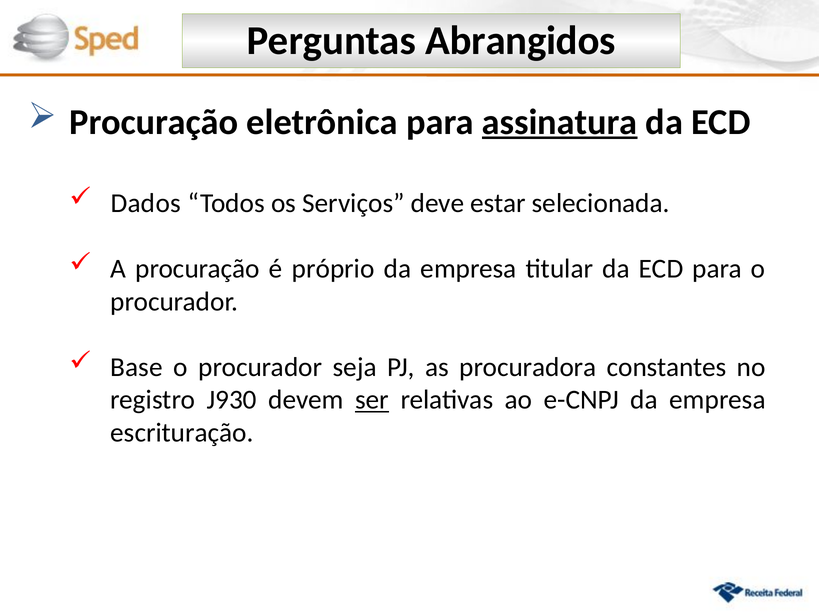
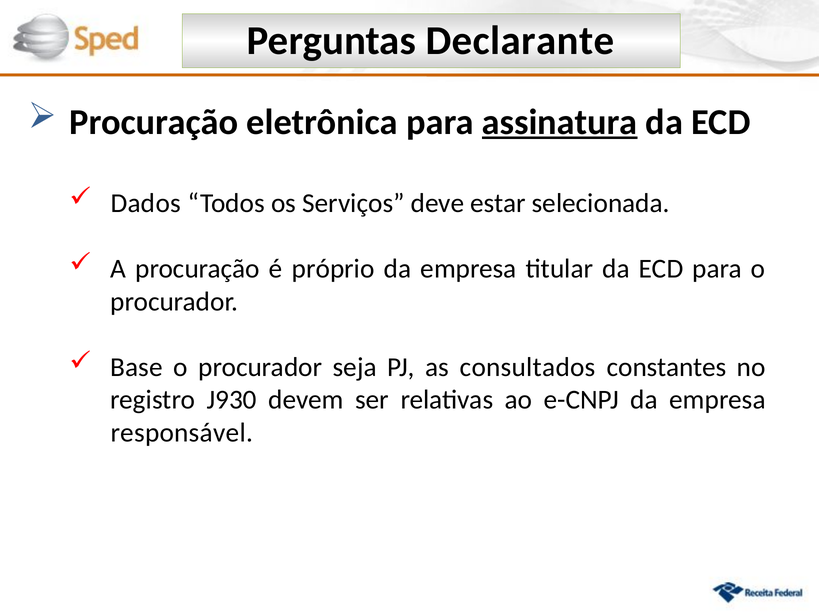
Abrangidos: Abrangidos -> Declarante
procuradora: procuradora -> consultados
ser underline: present -> none
escrituração: escrituração -> responsável
